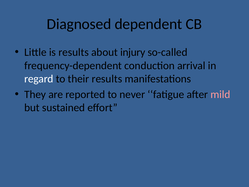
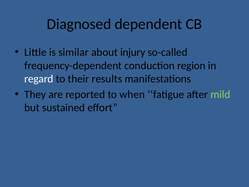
is results: results -> similar
arrival: arrival -> region
never: never -> when
mild colour: pink -> light green
